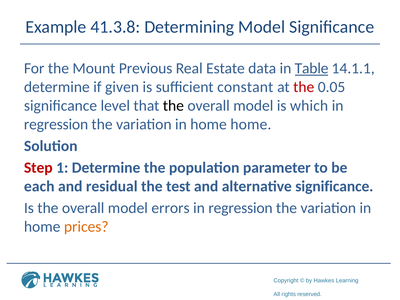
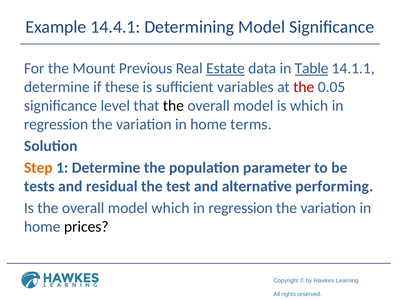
41.3.8: 41.3.8 -> 14.4.1
Estate underline: none -> present
given: given -> these
constant: constant -> variables
home home: home -> terms
Step colour: red -> orange
each: each -> tests
alternative significance: significance -> performing
model errors: errors -> which
prices colour: orange -> black
